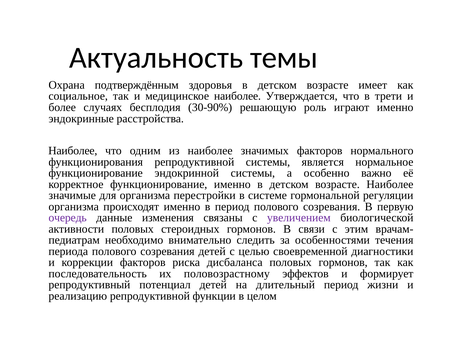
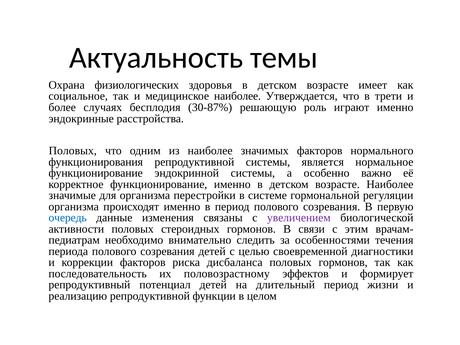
подтверждённым: подтверждённым -> физиологических
30-90%: 30-90% -> 30-87%
Наиболее at (73, 151): Наиболее -> Половых
очередь colour: purple -> blue
